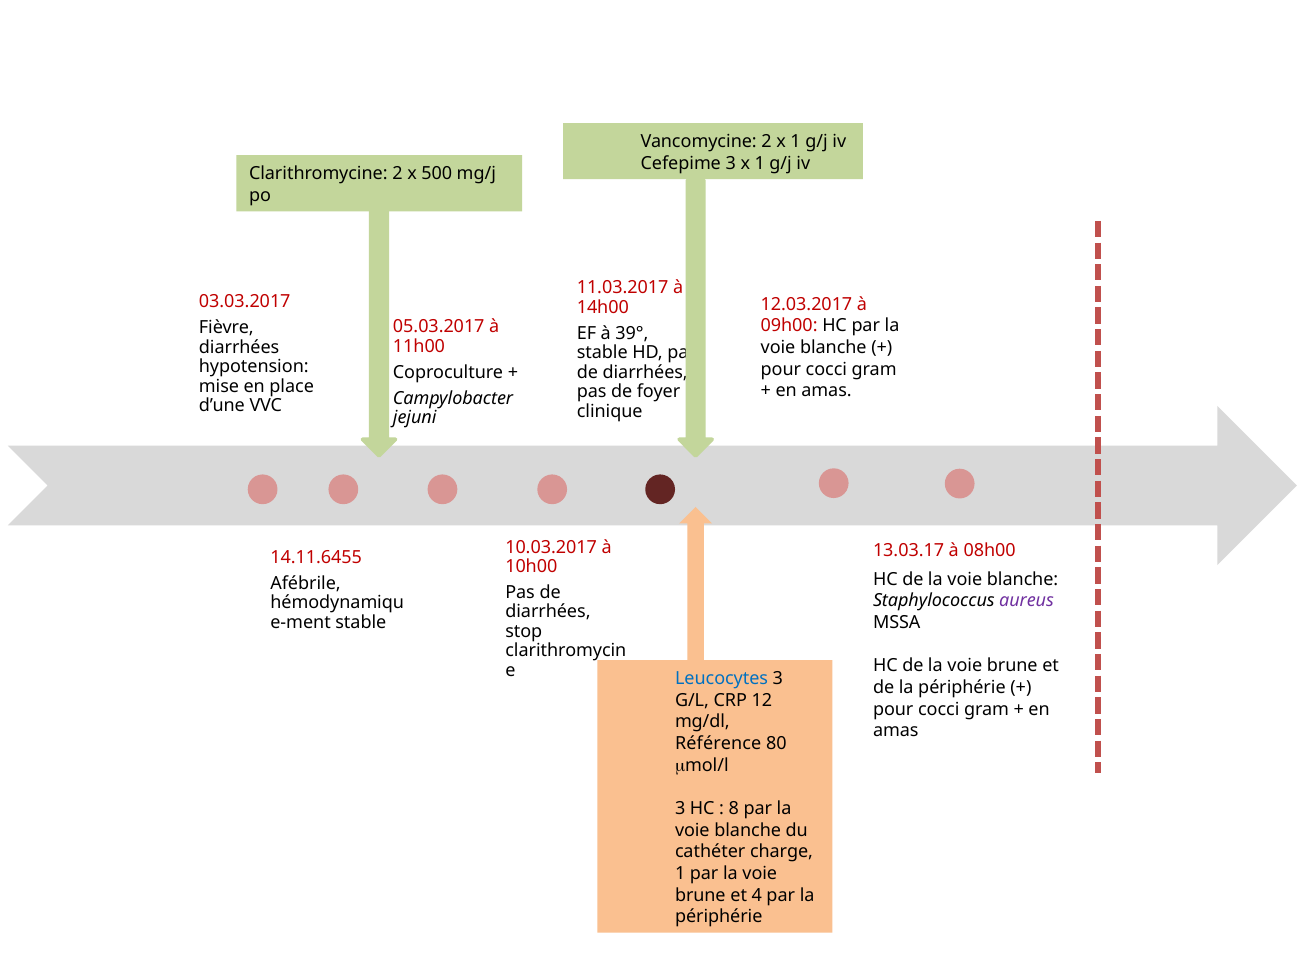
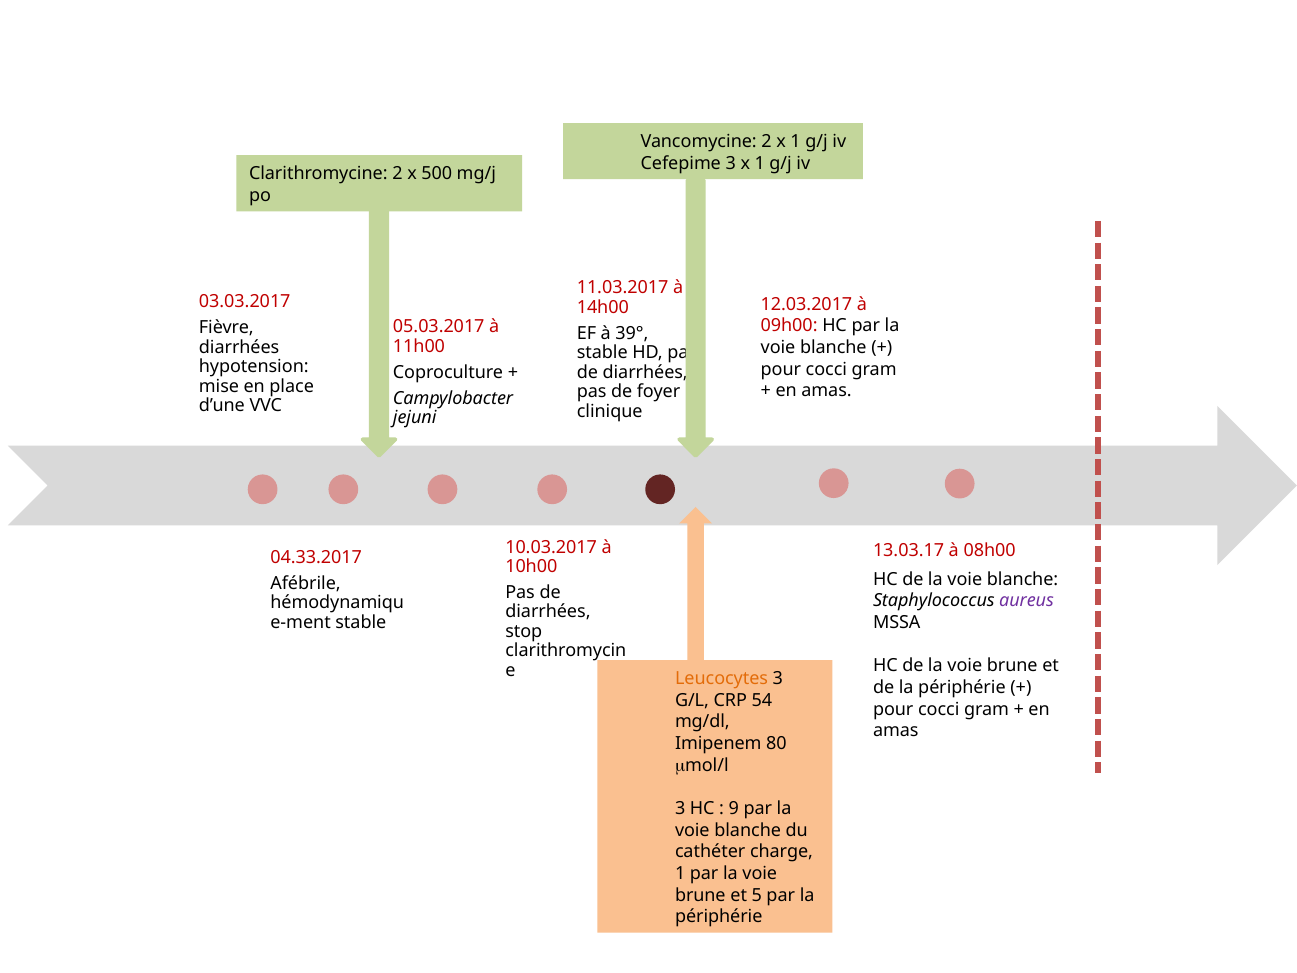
14.11.6455: 14.11.6455 -> 04.33.2017
Leucocytes colour: blue -> orange
12: 12 -> 54
Référence: Référence -> Imipenem
8: 8 -> 9
4: 4 -> 5
